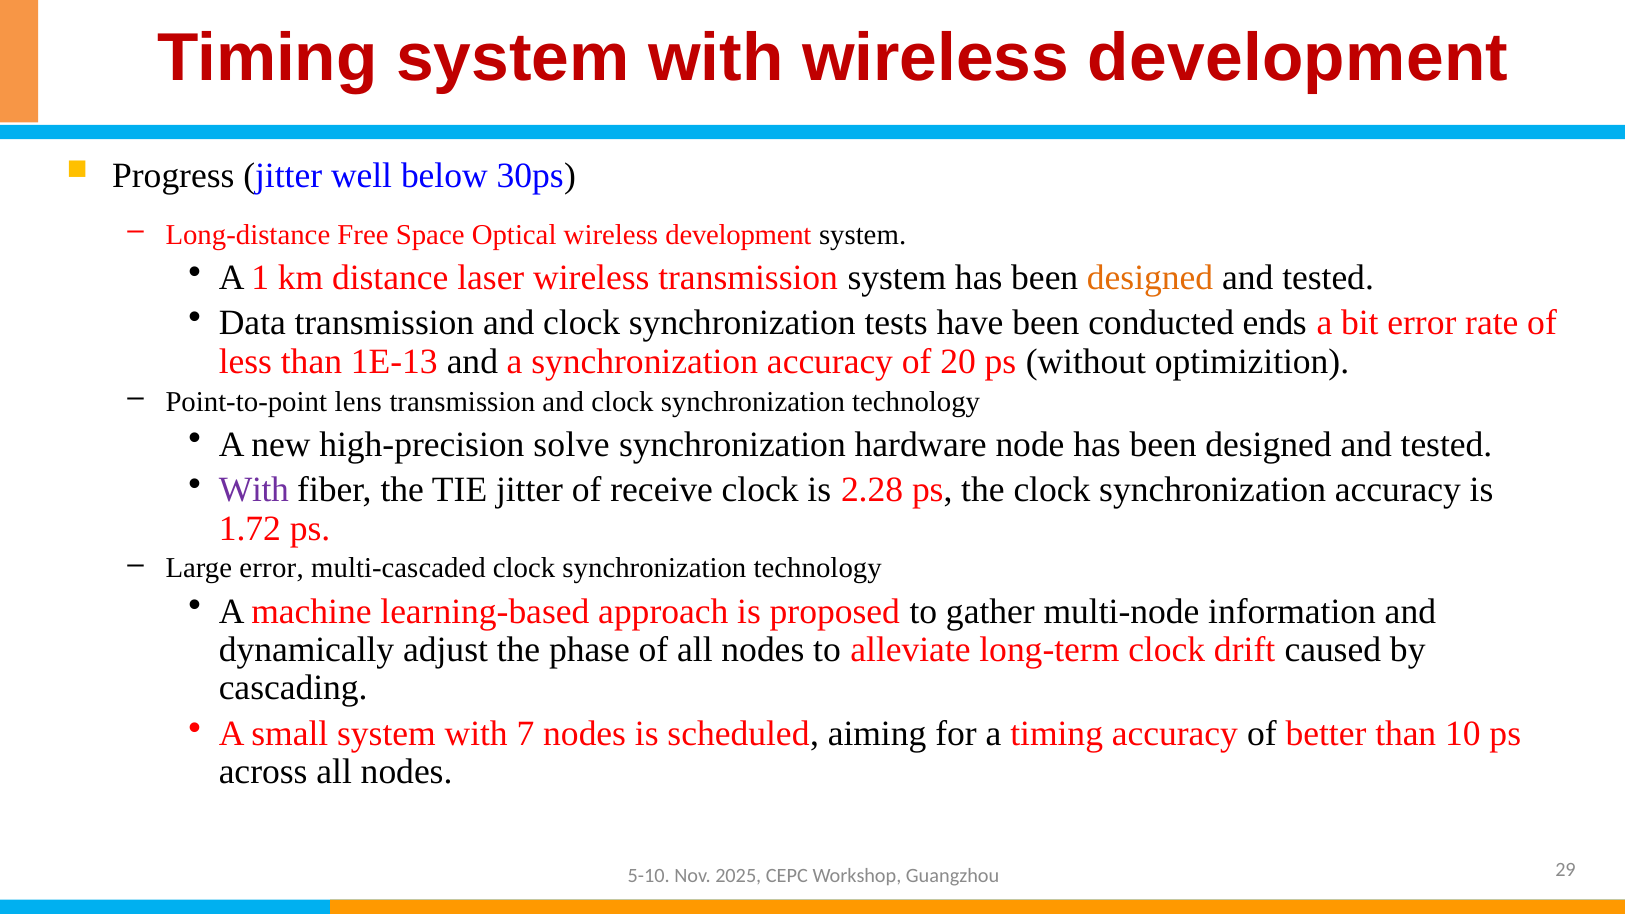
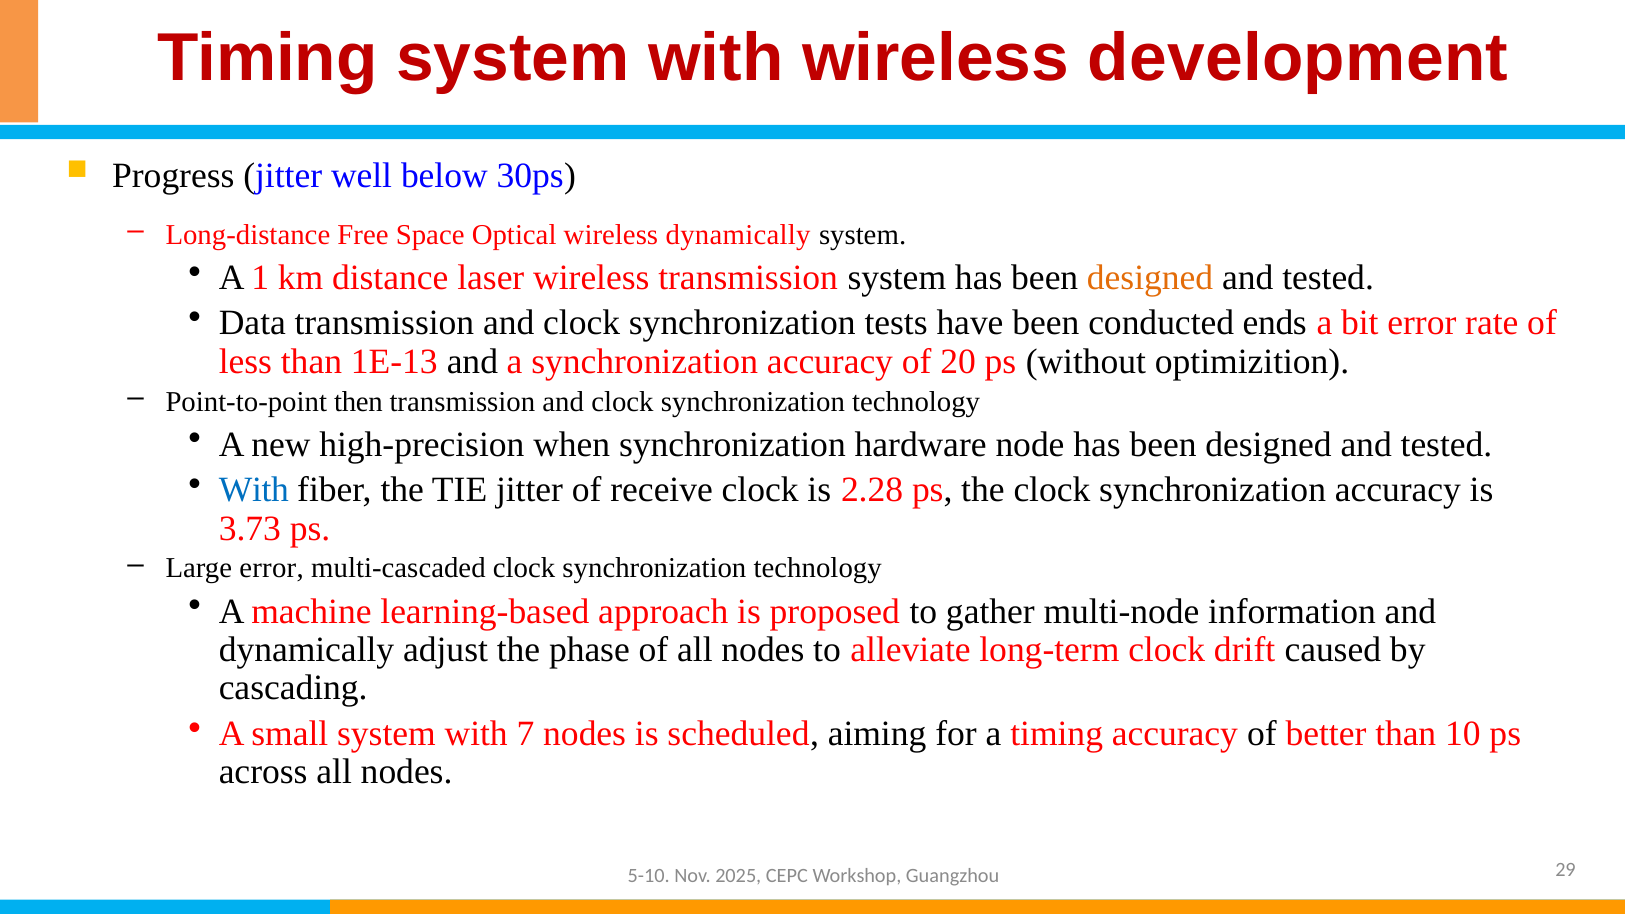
Optical wireless development: development -> dynamically
lens: lens -> then
solve: solve -> when
With at (254, 490) colour: purple -> blue
1.72: 1.72 -> 3.73
